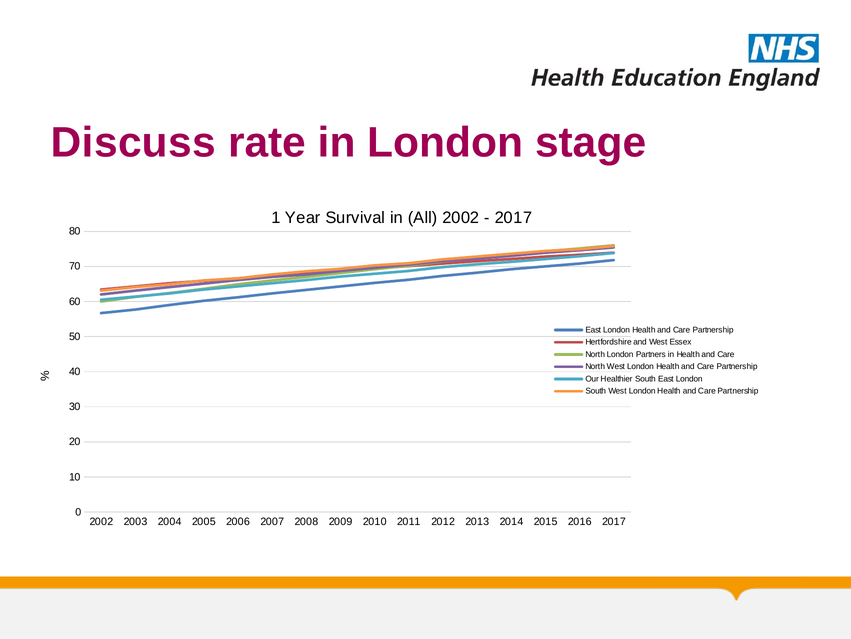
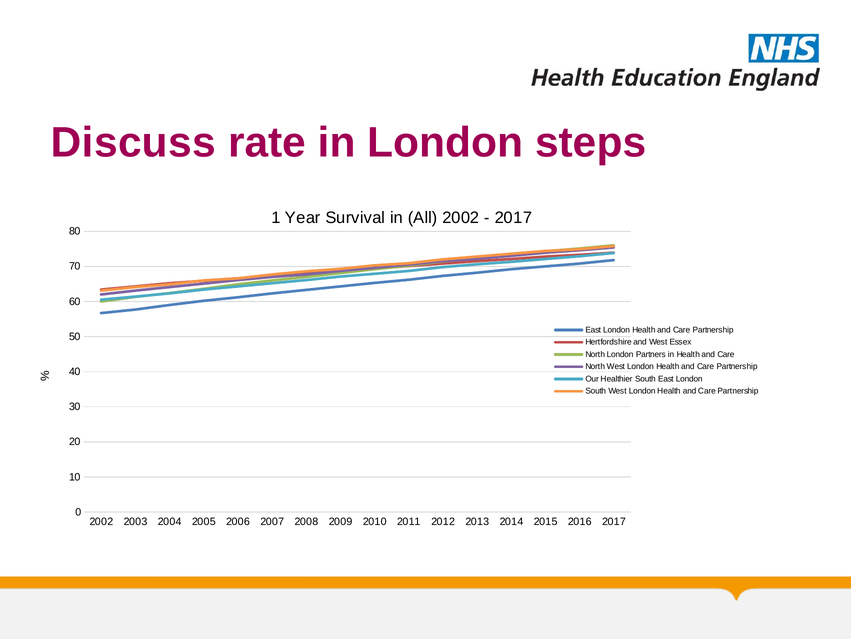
stage: stage -> steps
